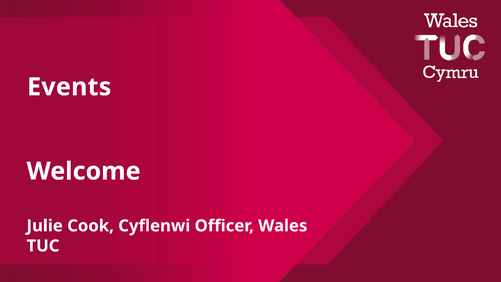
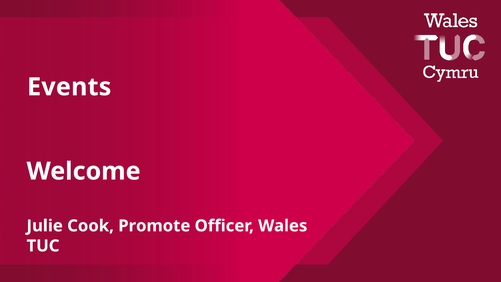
Cyflenwi: Cyflenwi -> Promote
